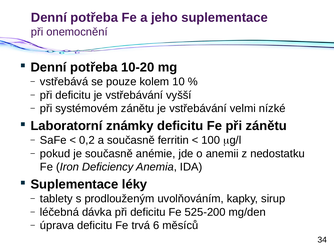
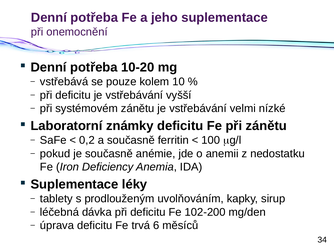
525-200: 525-200 -> 102-200
